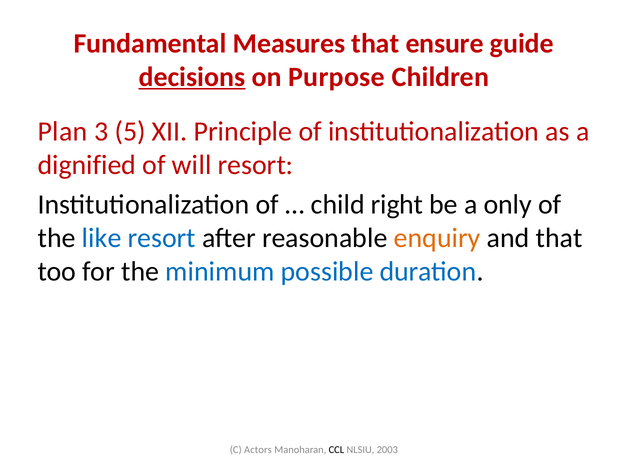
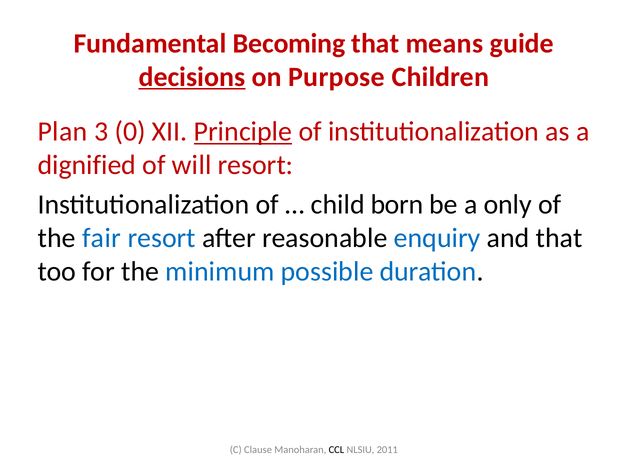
Measures: Measures -> Becoming
ensure: ensure -> means
5: 5 -> 0
Principle underline: none -> present
right: right -> born
like: like -> fair
enquiry colour: orange -> blue
Actors: Actors -> Clause
2003: 2003 -> 2011
